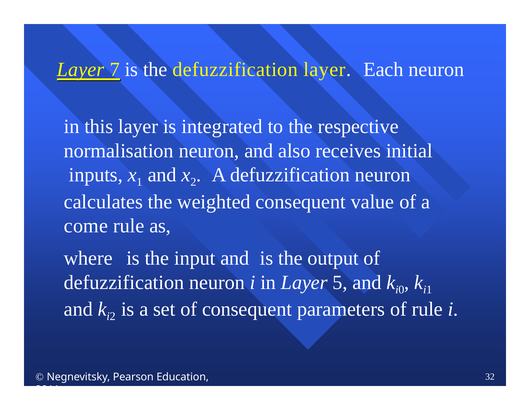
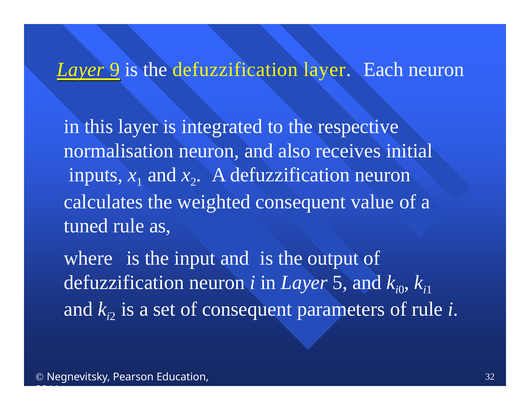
7: 7 -> 9
come: come -> tuned
